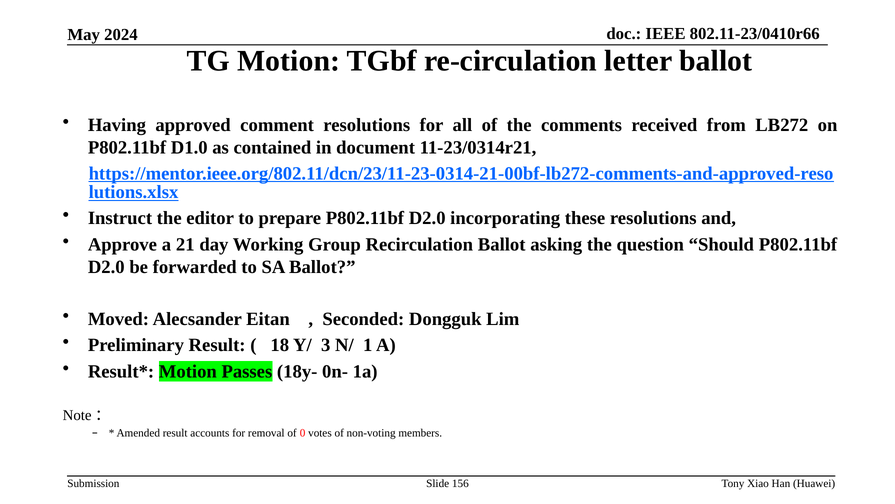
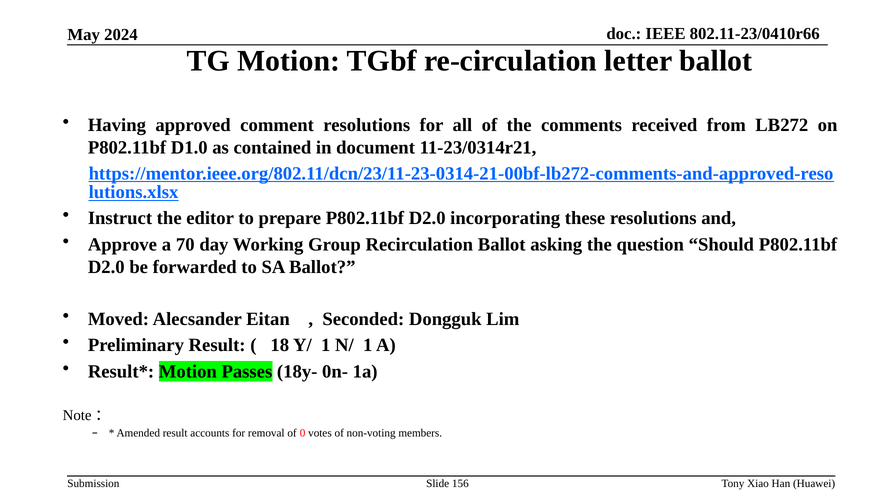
21: 21 -> 70
Y/ 3: 3 -> 1
